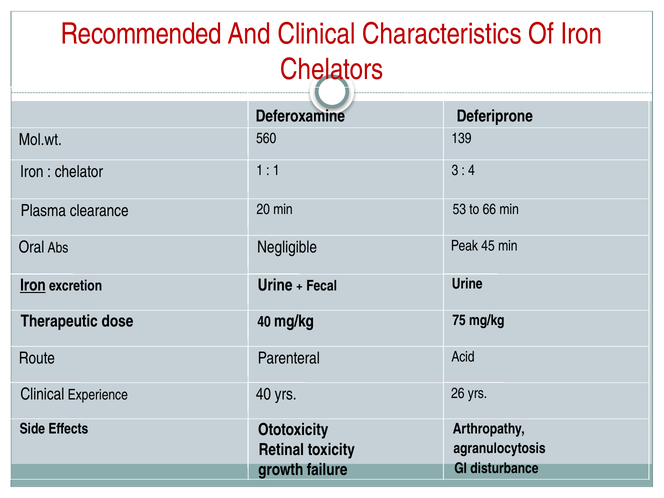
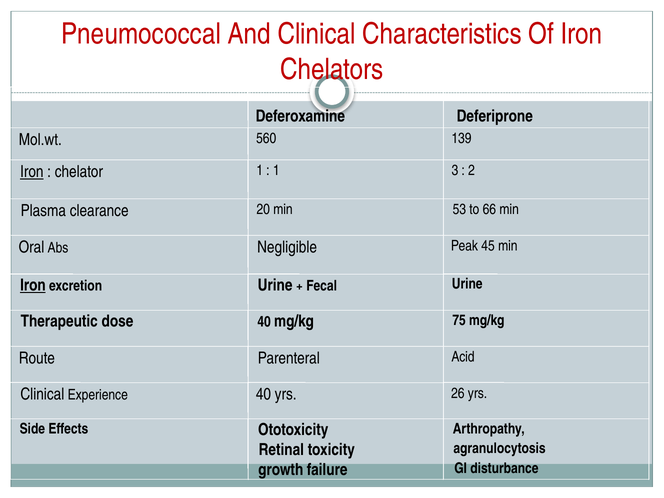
Recommended: Recommended -> Pneumococcal
Iron at (32, 172) underline: none -> present
4: 4 -> 2
